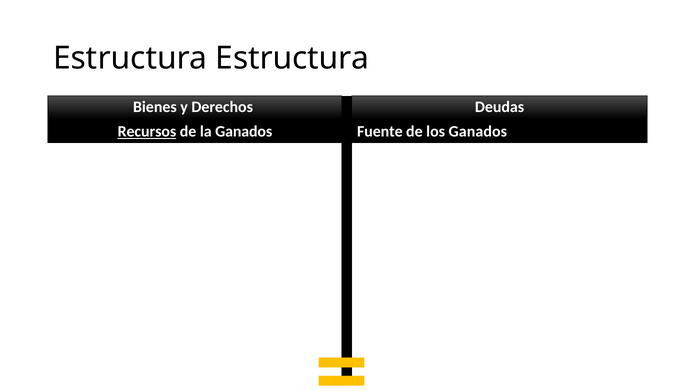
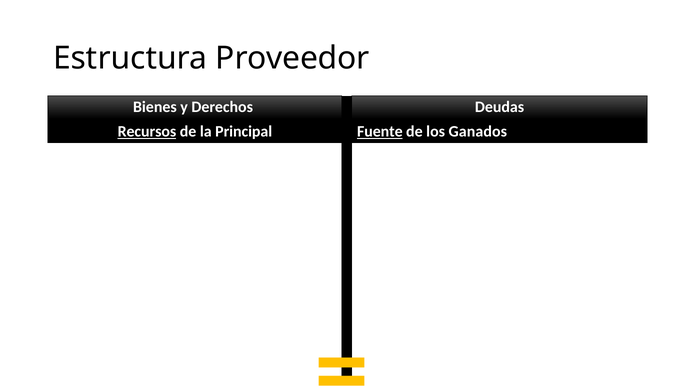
Estructura Estructura: Estructura -> Proveedor
la Ganados: Ganados -> Principal
Fuente underline: none -> present
